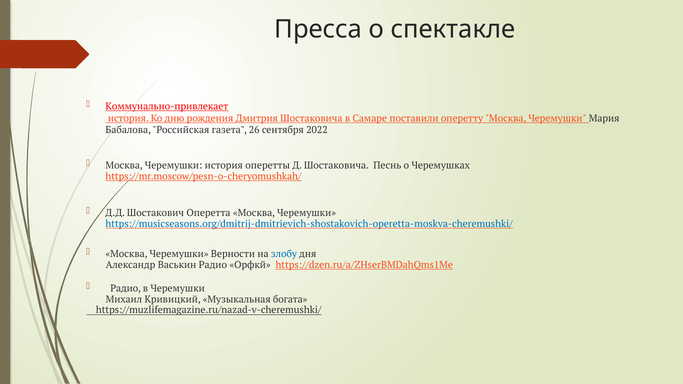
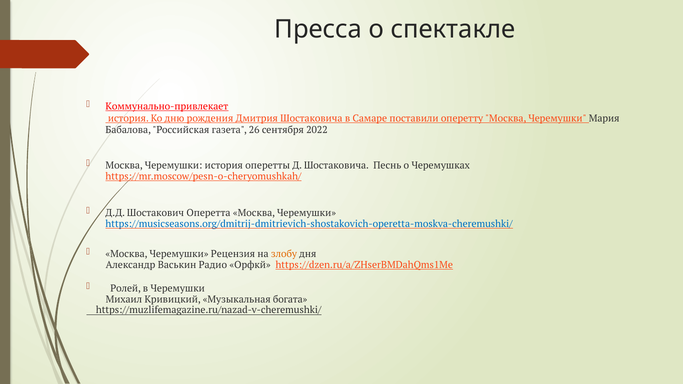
Верности: Верности -> Рецензия
злобу colour: blue -> orange
Радио at (126, 289): Радио -> Ролей
